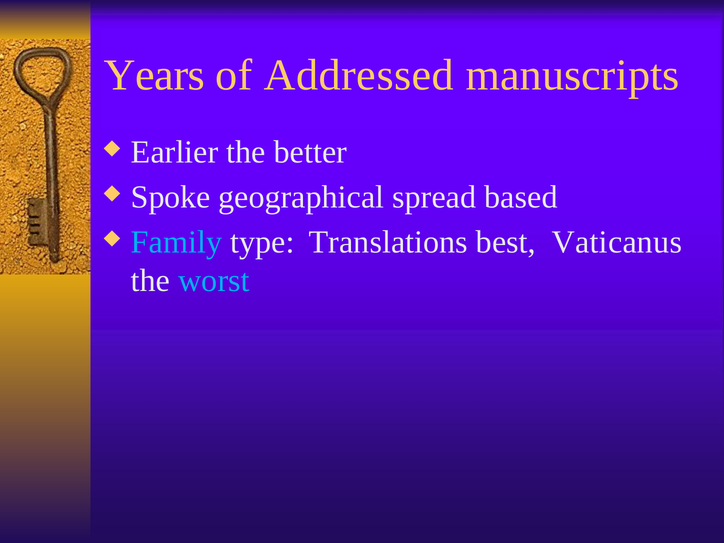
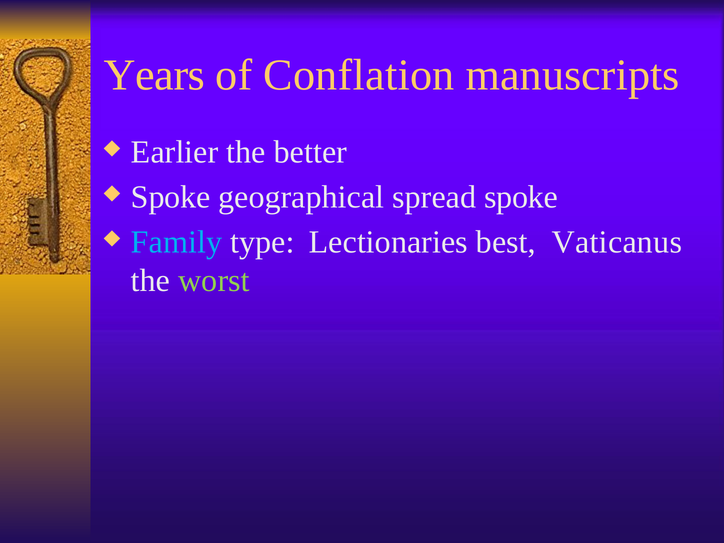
Addressed: Addressed -> Conflation
spread based: based -> spoke
Translations: Translations -> Lectionaries
worst colour: light blue -> light green
